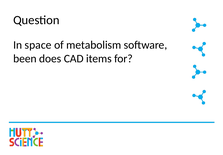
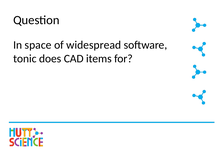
metabolism: metabolism -> widespread
been: been -> tonic
